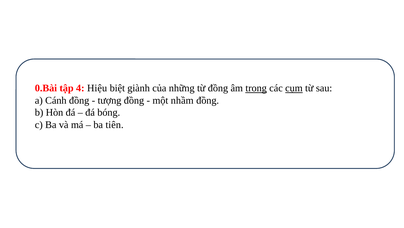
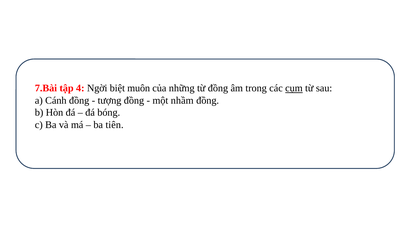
0.Bài: 0.Bài -> 7.Bài
Hiệu: Hiệu -> Ngời
giành: giành -> muôn
trong underline: present -> none
